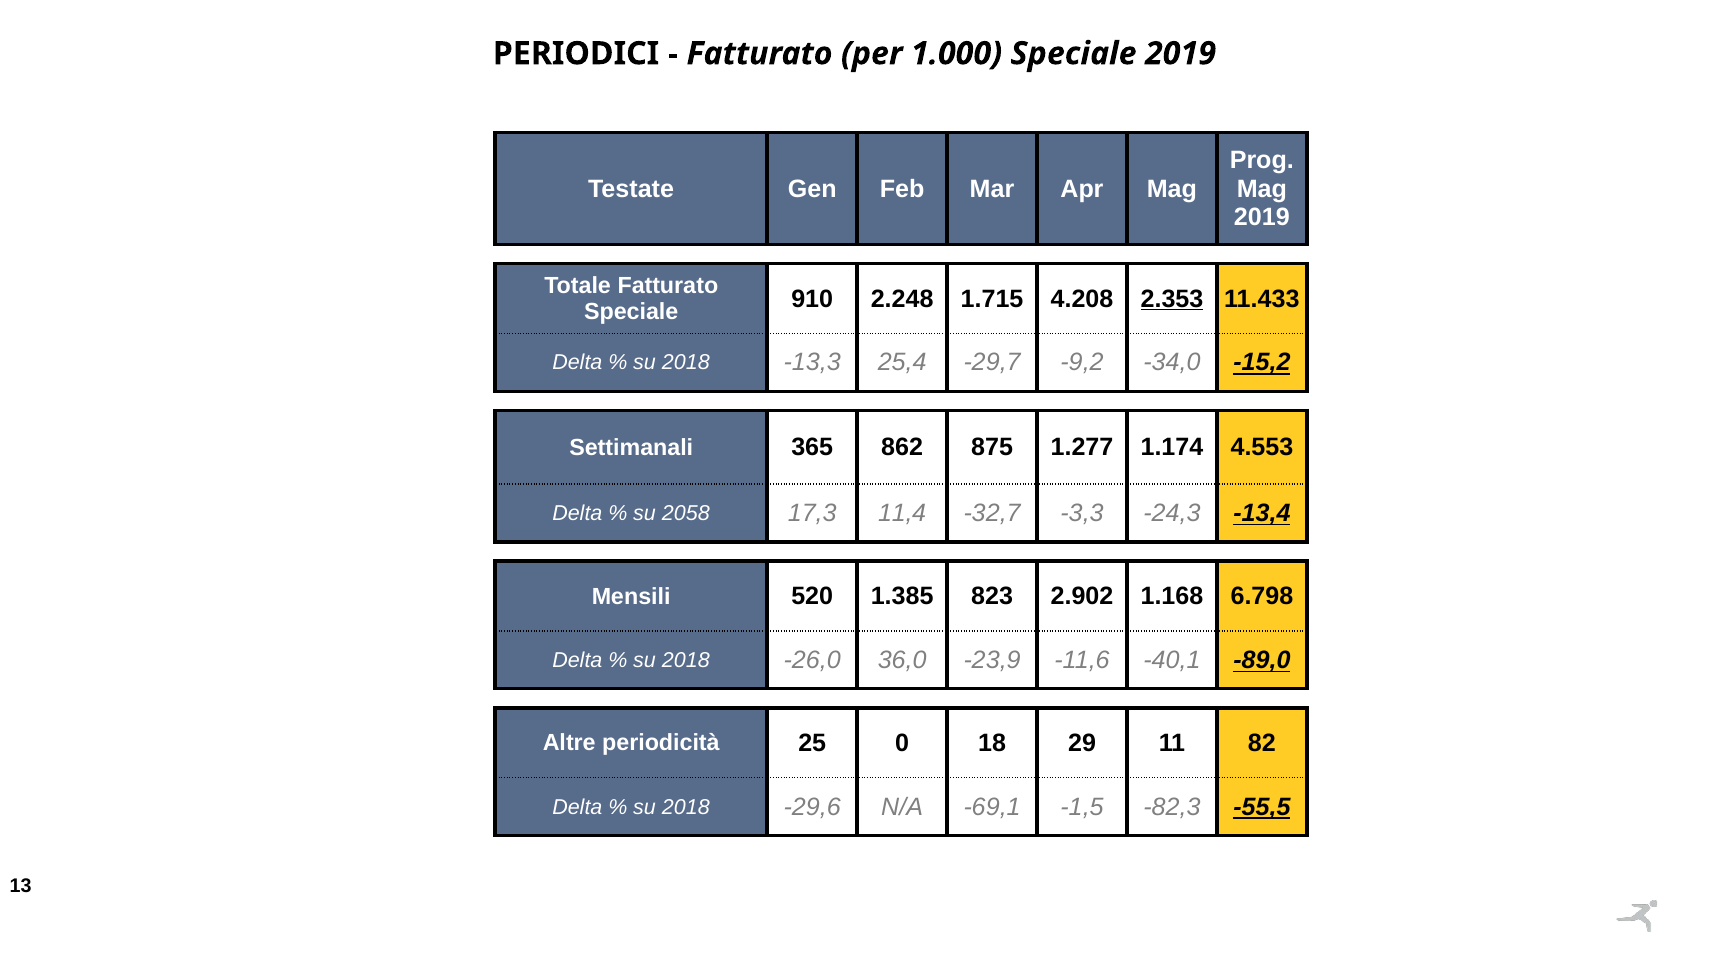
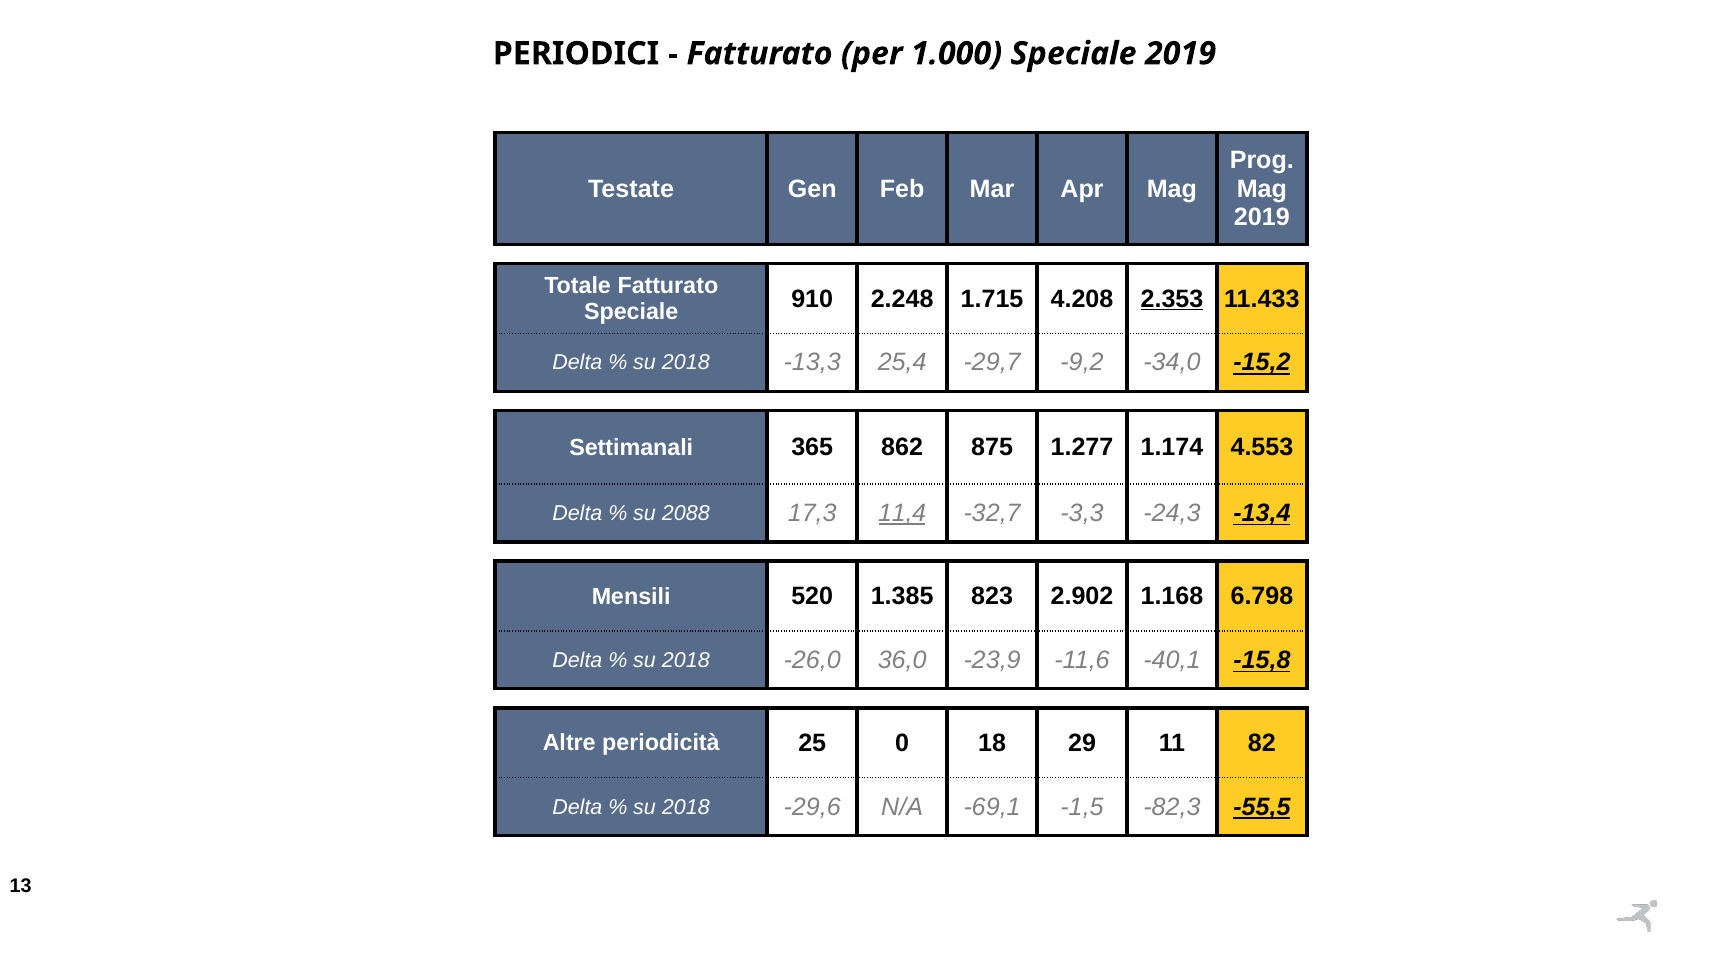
2058: 2058 -> 2088
11,4 underline: none -> present
-89,0: -89,0 -> -15,8
